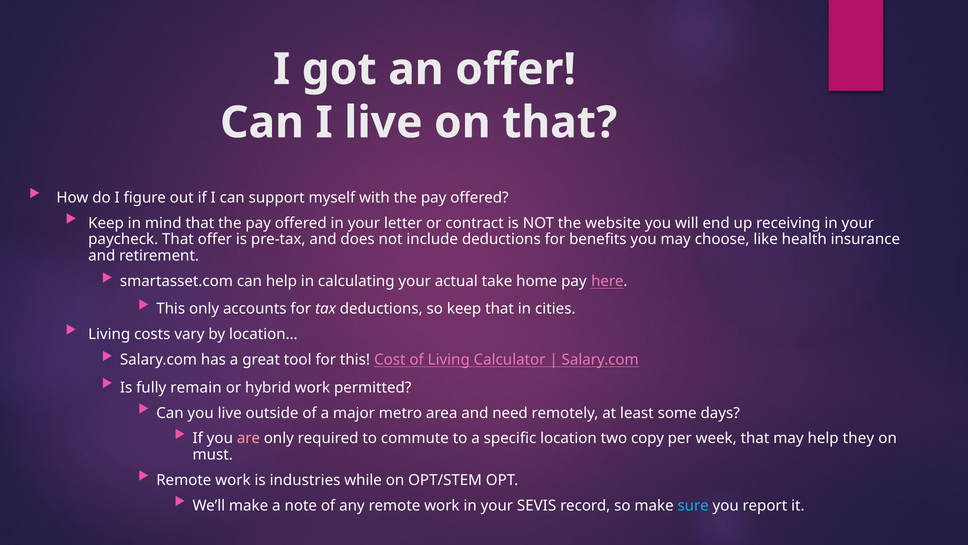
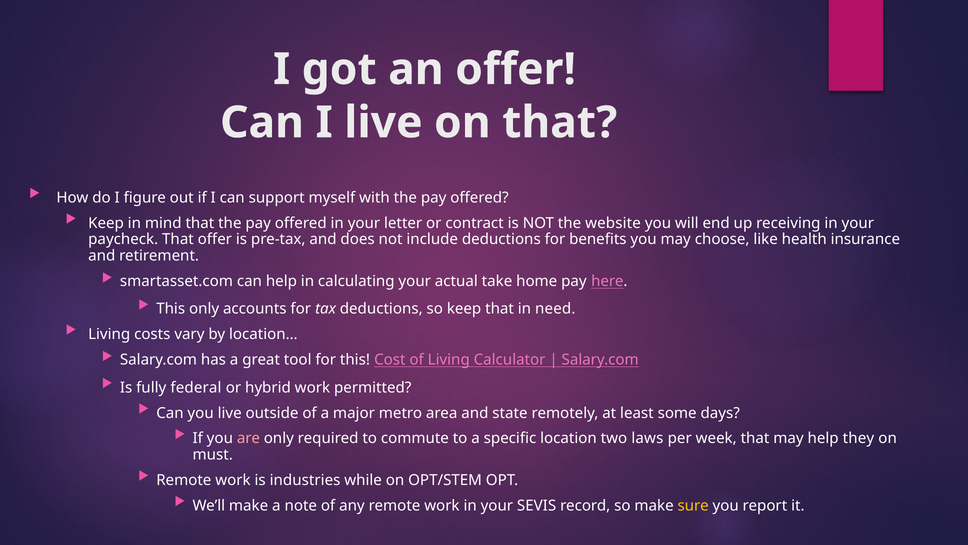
cities: cities -> need
remain: remain -> federal
need: need -> state
copy: copy -> laws
sure colour: light blue -> yellow
